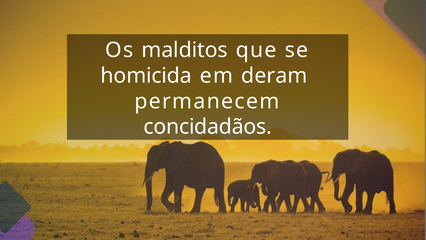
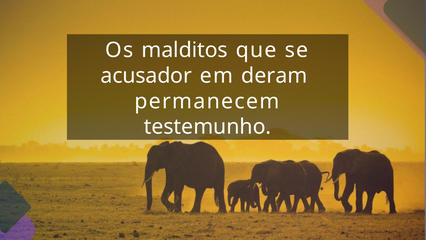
homicida: homicida -> acusador
concidadãos: concidadãos -> testemunho
